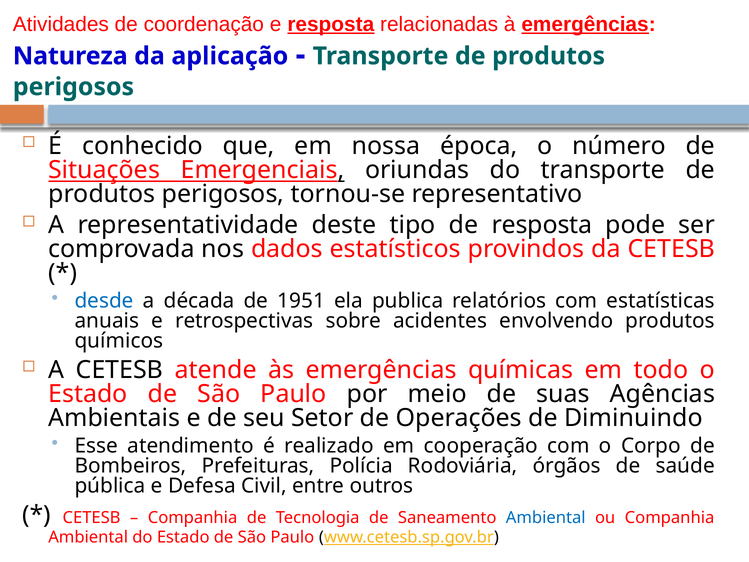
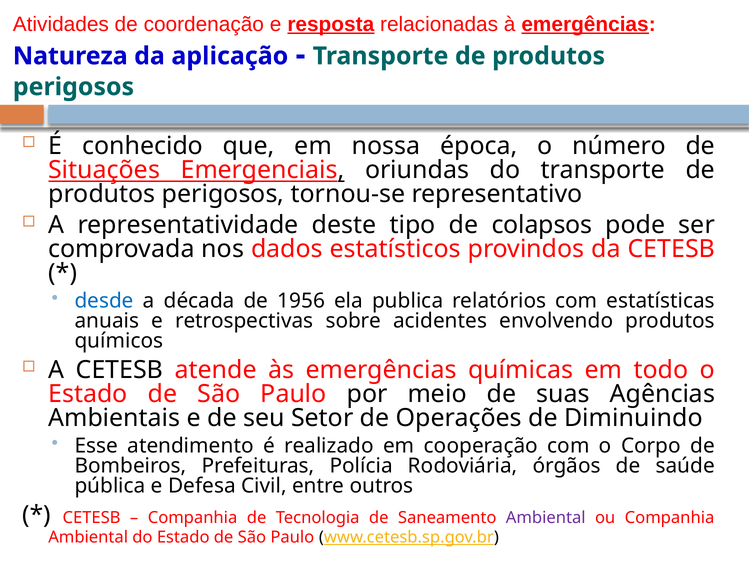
de resposta: resposta -> colapsos
1951: 1951 -> 1956
Ambiental at (546, 518) colour: blue -> purple
